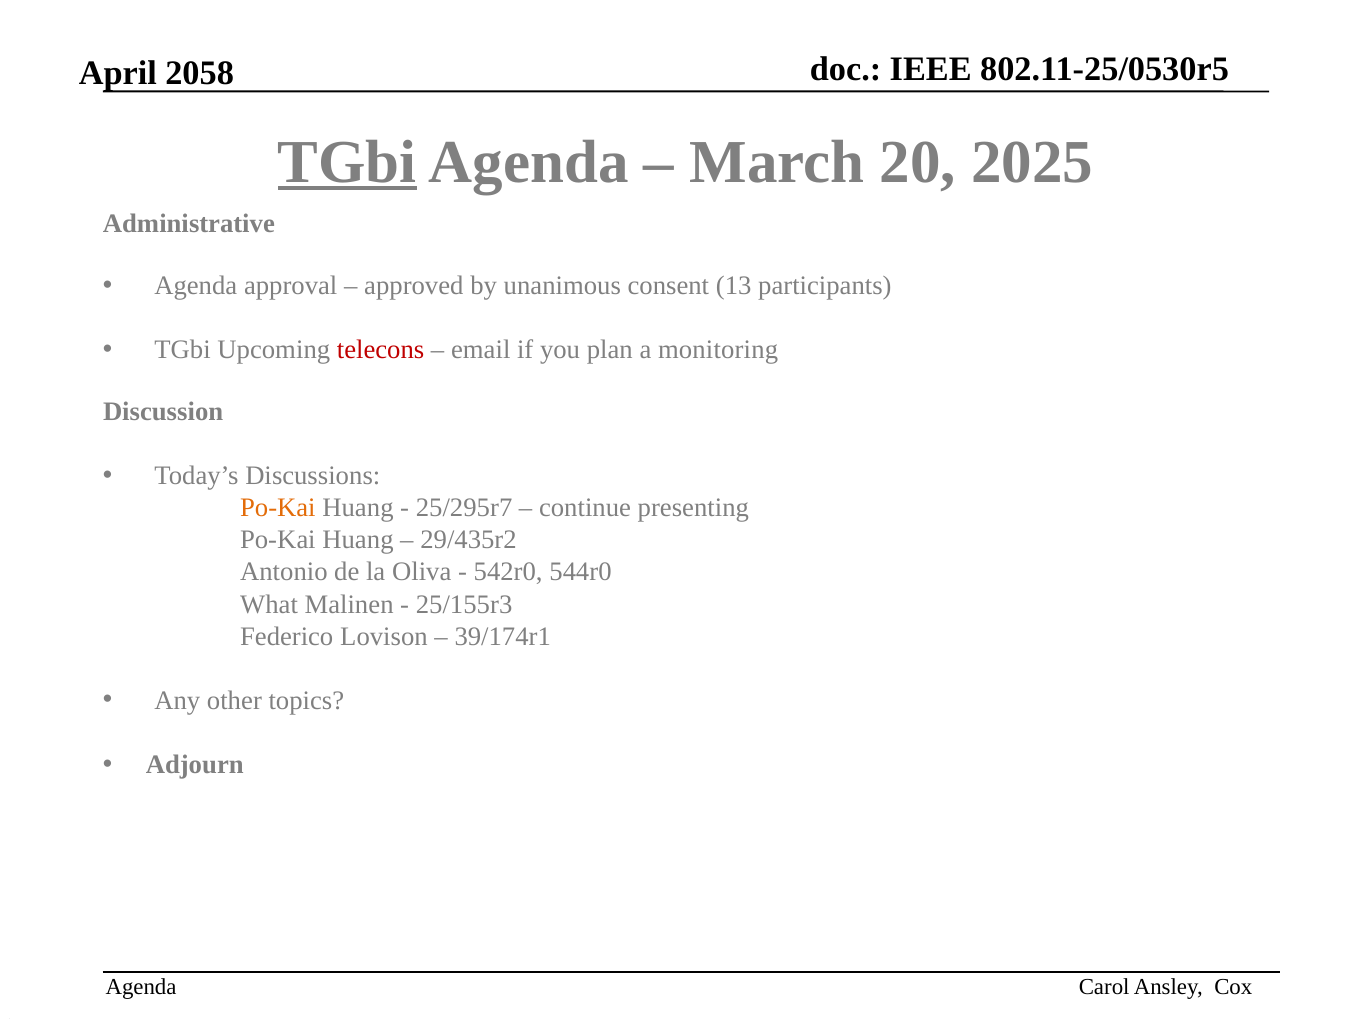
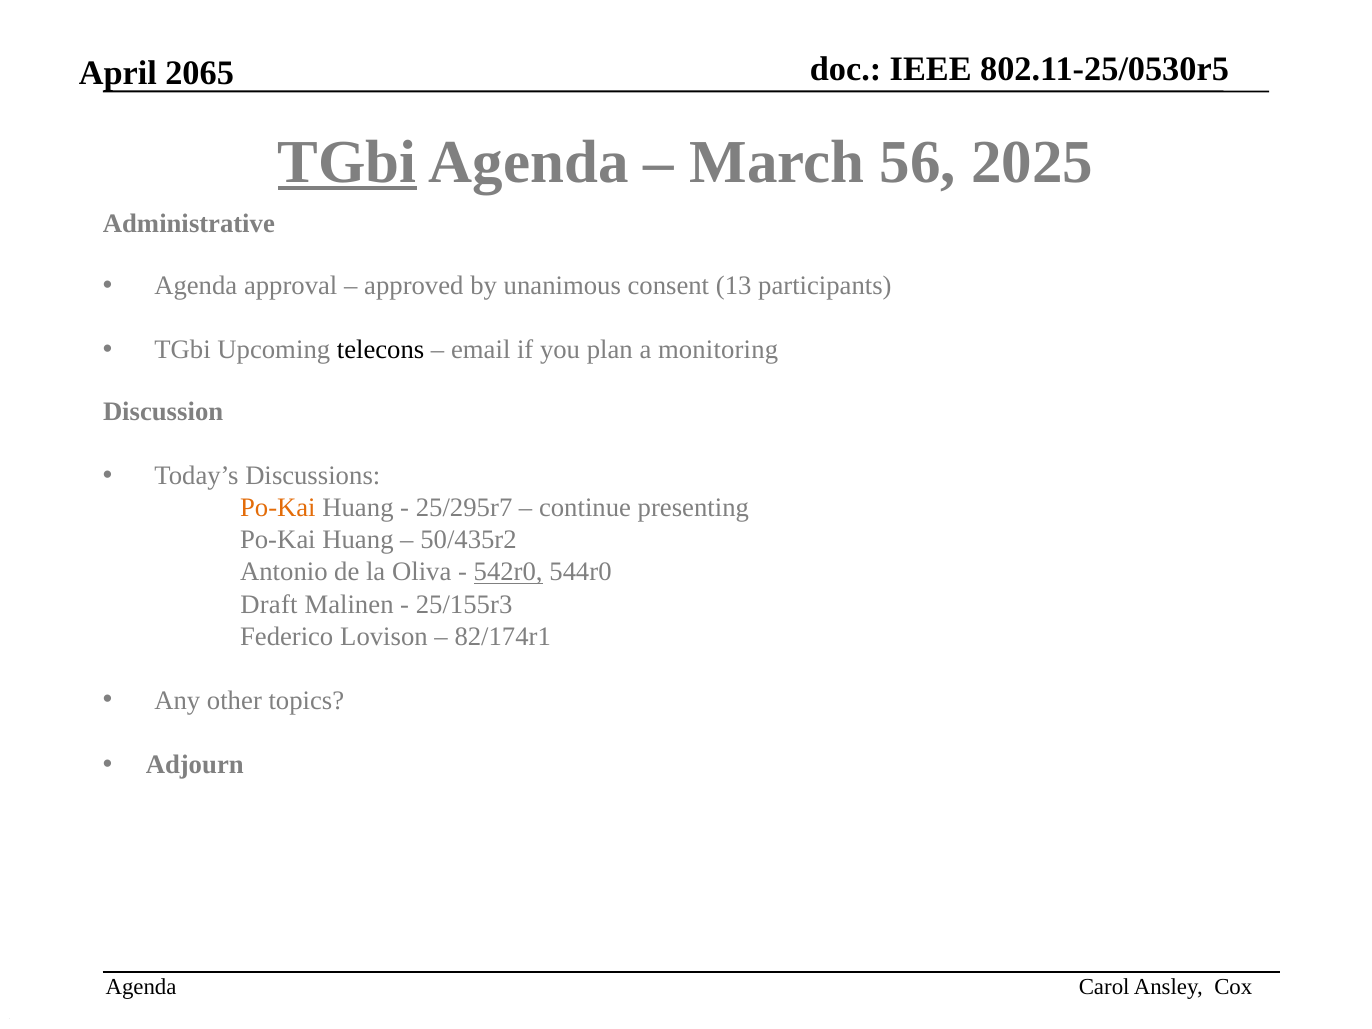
2058: 2058 -> 2065
20: 20 -> 56
telecons colour: red -> black
29/435r2: 29/435r2 -> 50/435r2
542r0 underline: none -> present
What: What -> Draft
39/174r1: 39/174r1 -> 82/174r1
